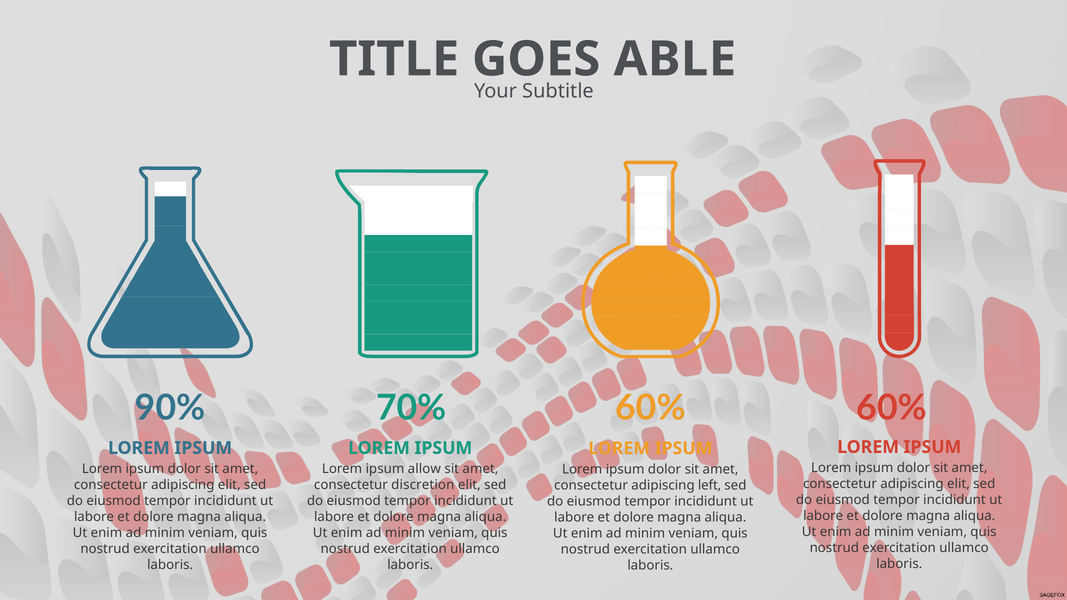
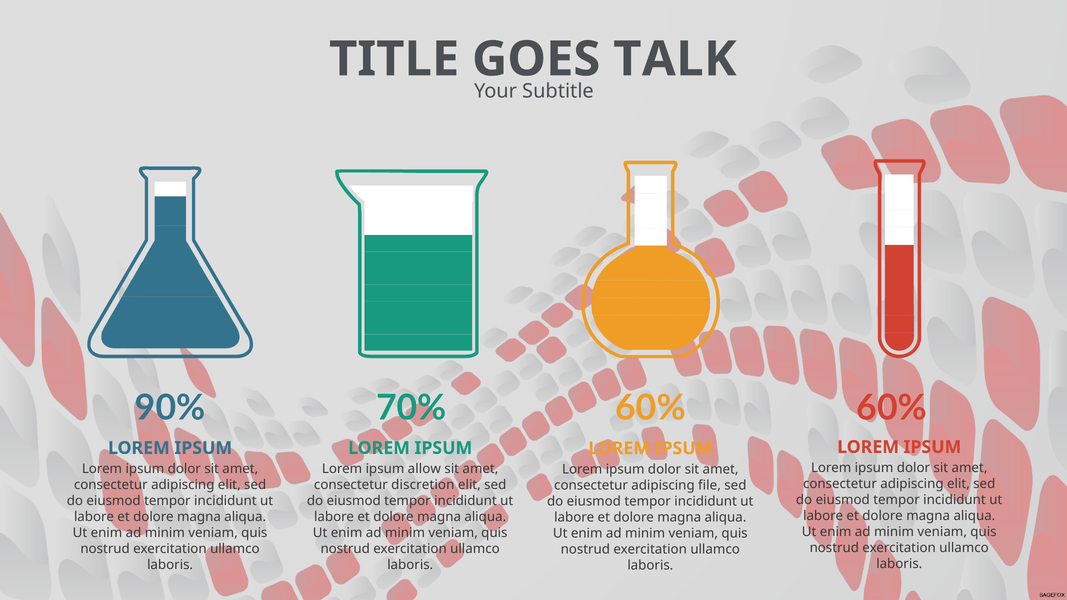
ABLE: ABLE -> TALK
left: left -> file
